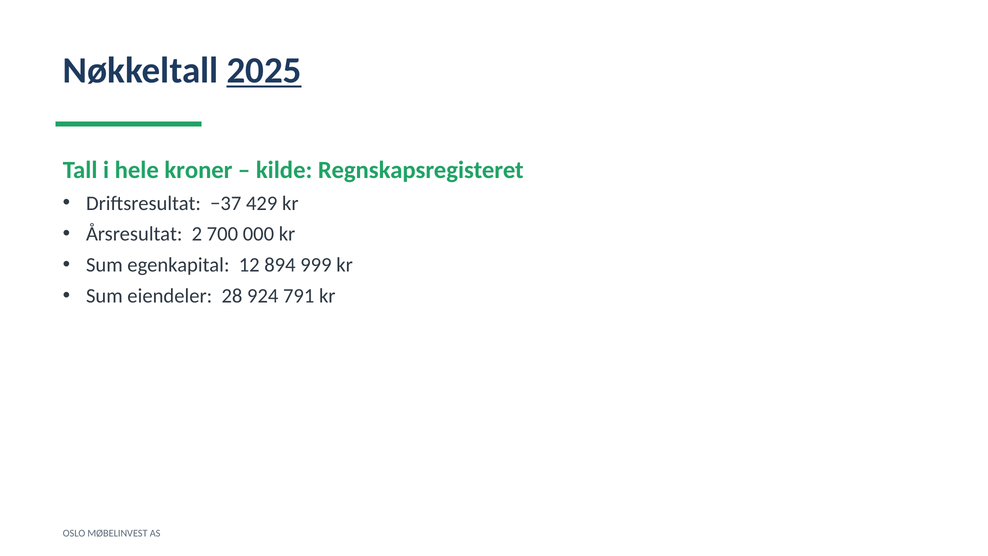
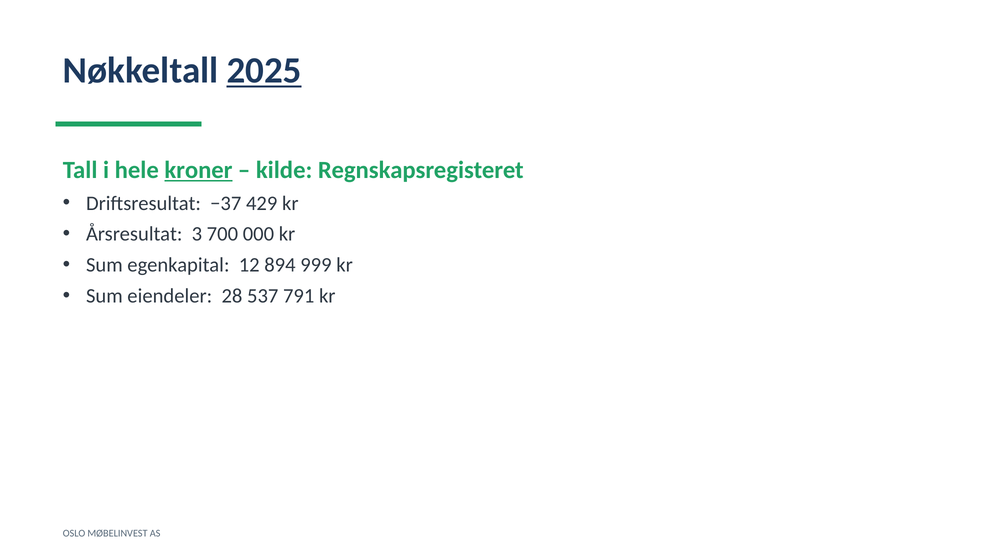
kroner underline: none -> present
2: 2 -> 3
924: 924 -> 537
